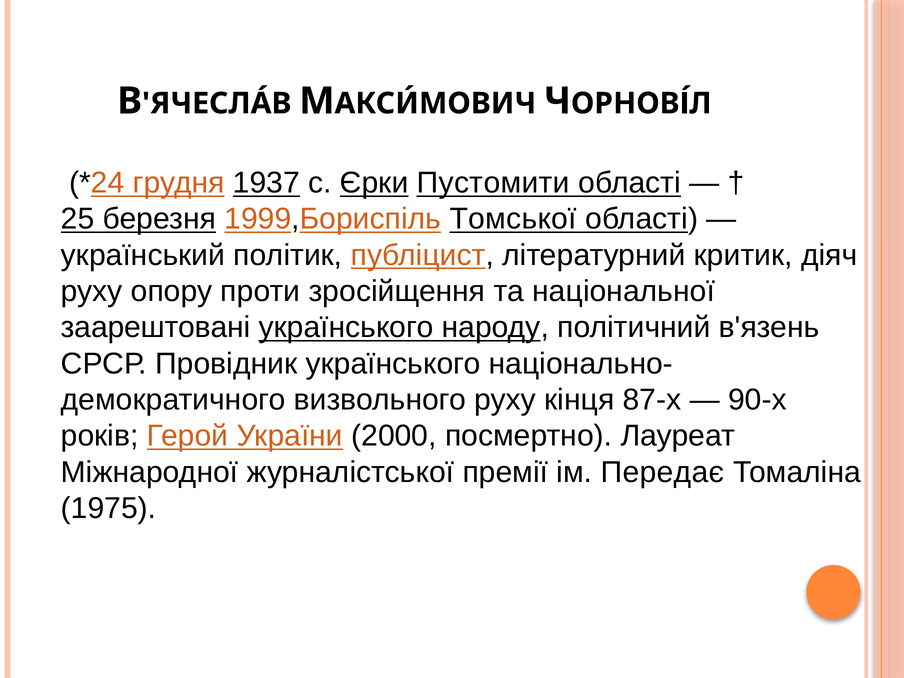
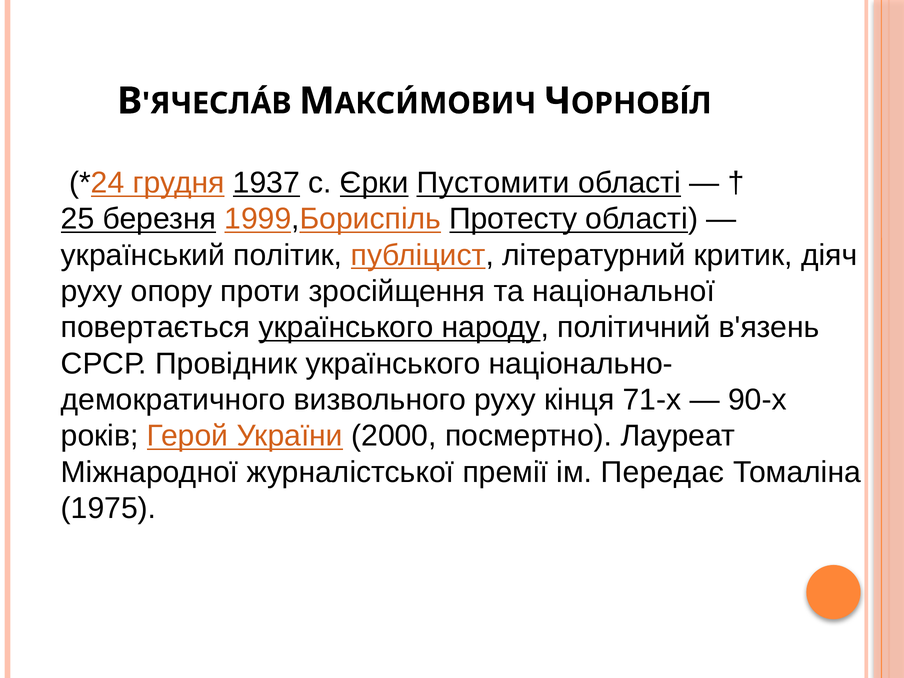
Томської: Томської -> Протесту
заарештовані: заарештовані -> повертається
87-х: 87-х -> 71-х
